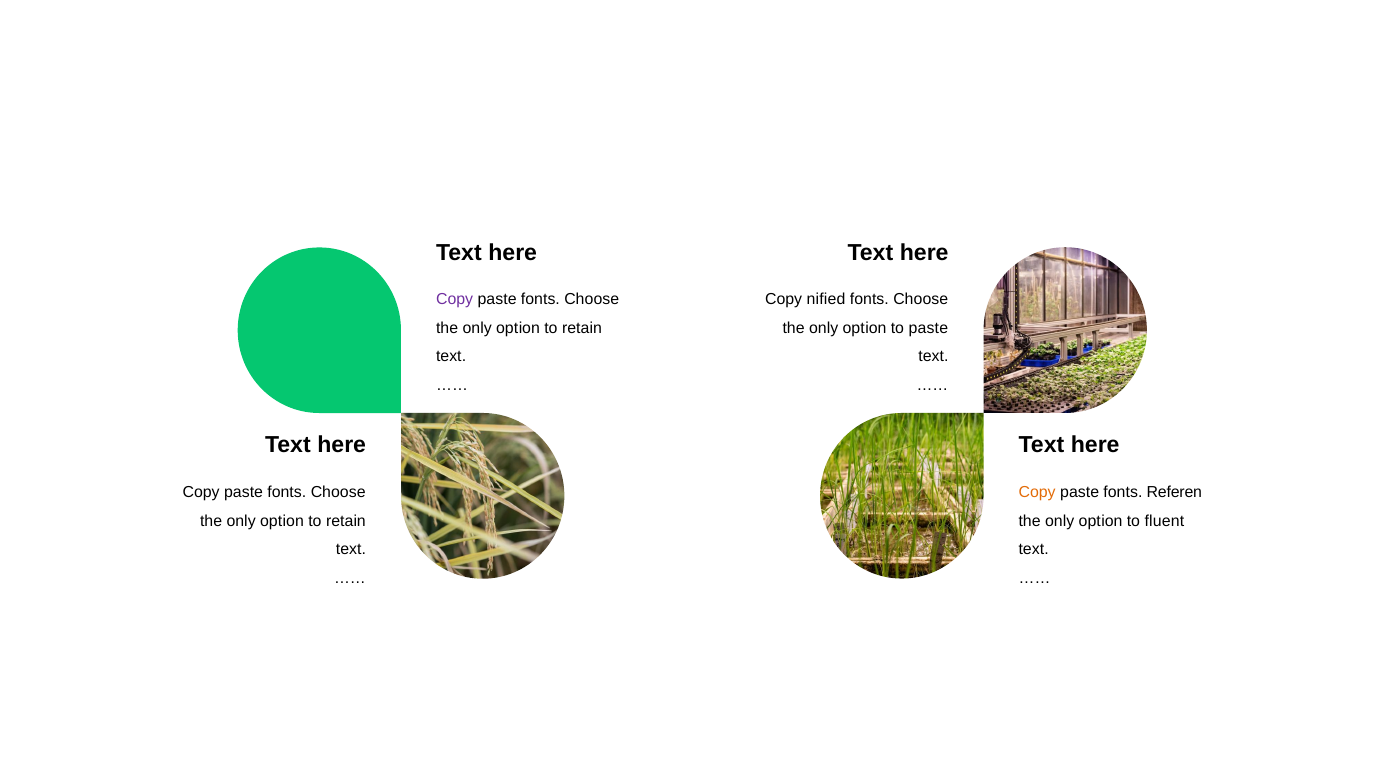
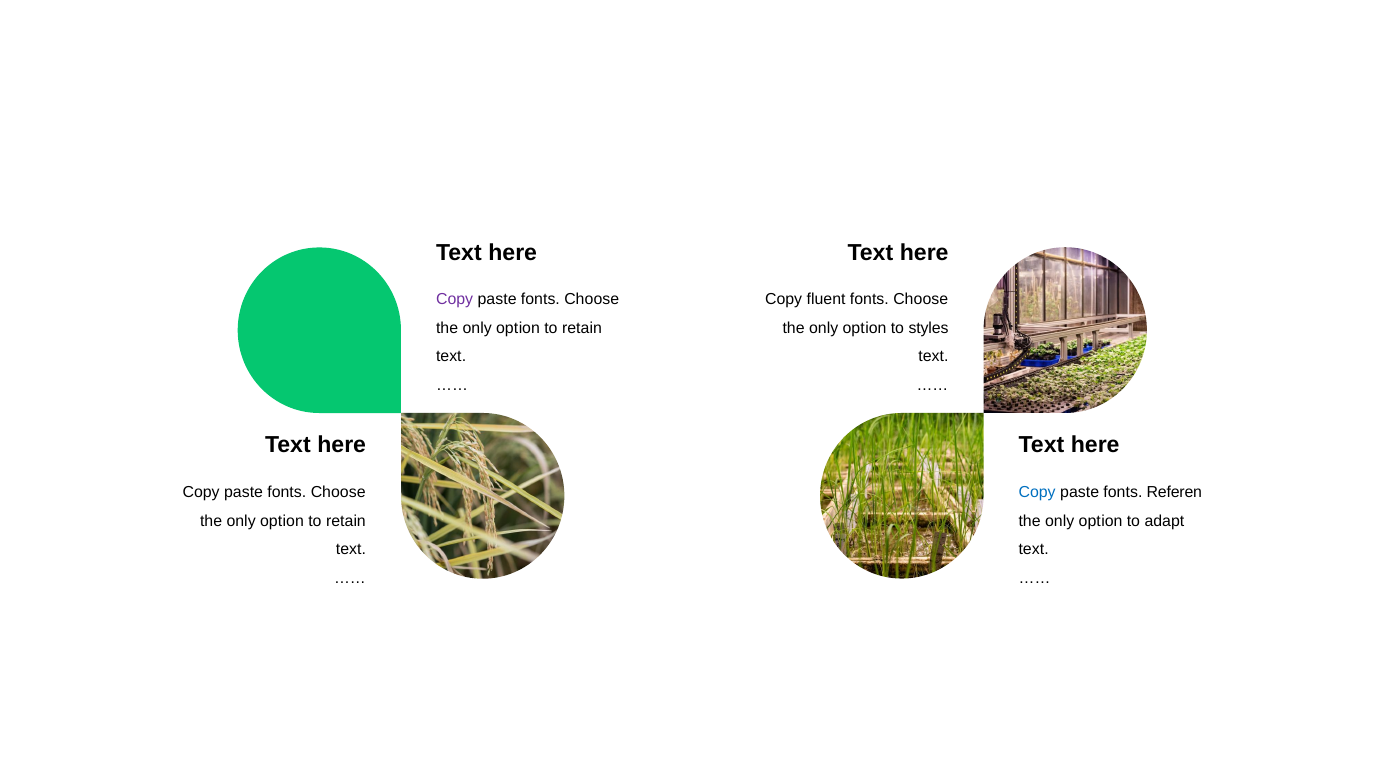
nified: nified -> fluent
to paste: paste -> styles
Copy at (1037, 492) colour: orange -> blue
fluent: fluent -> adapt
